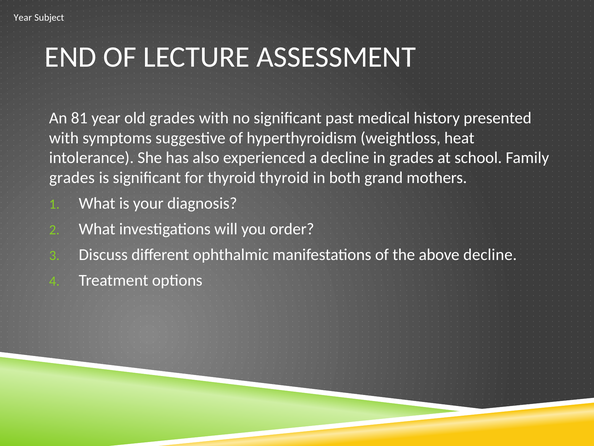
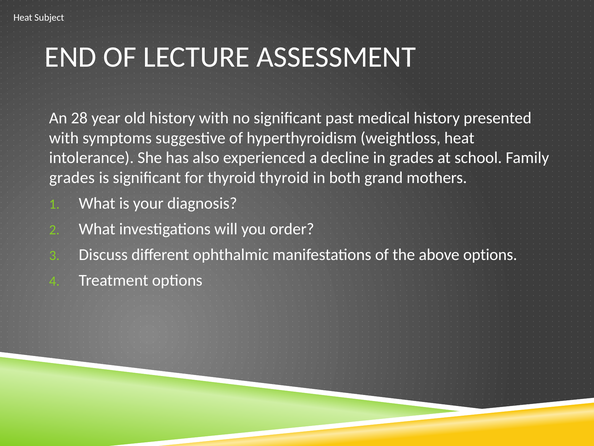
Year at (23, 18): Year -> Heat
81: 81 -> 28
old grades: grades -> history
above decline: decline -> options
